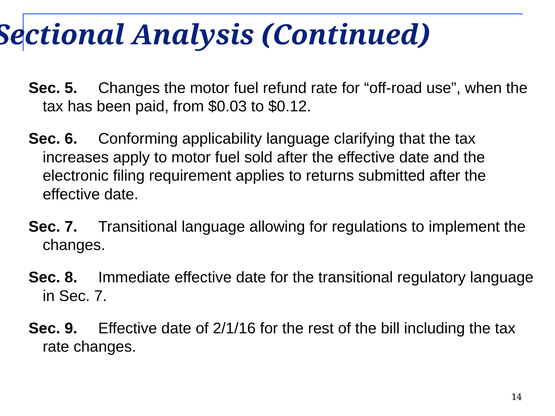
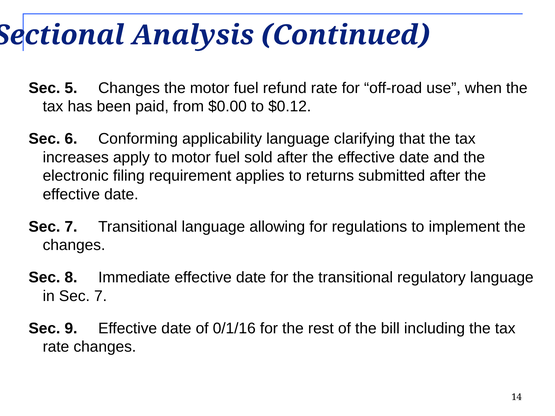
$0.03: $0.03 -> $0.00
2/1/16: 2/1/16 -> 0/1/16
